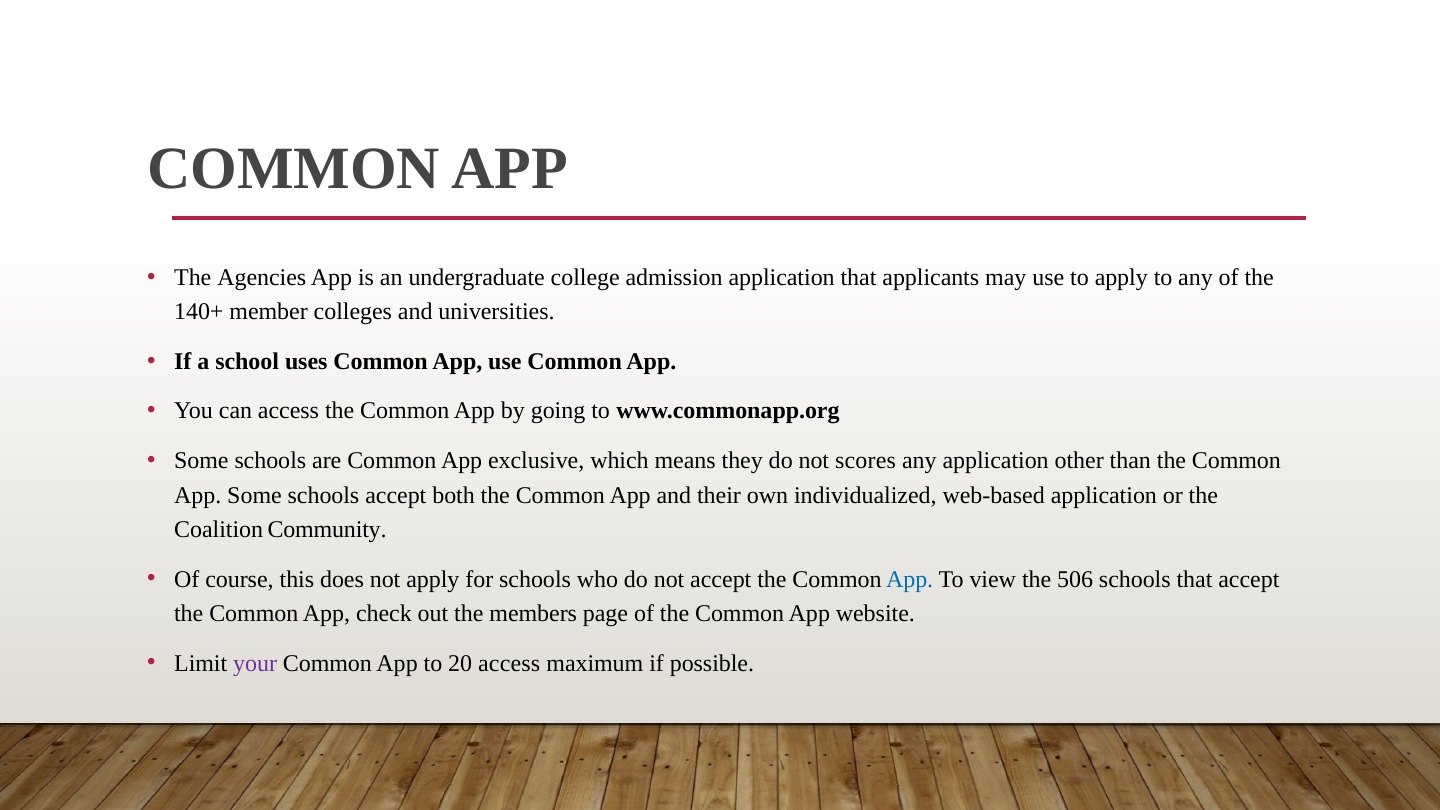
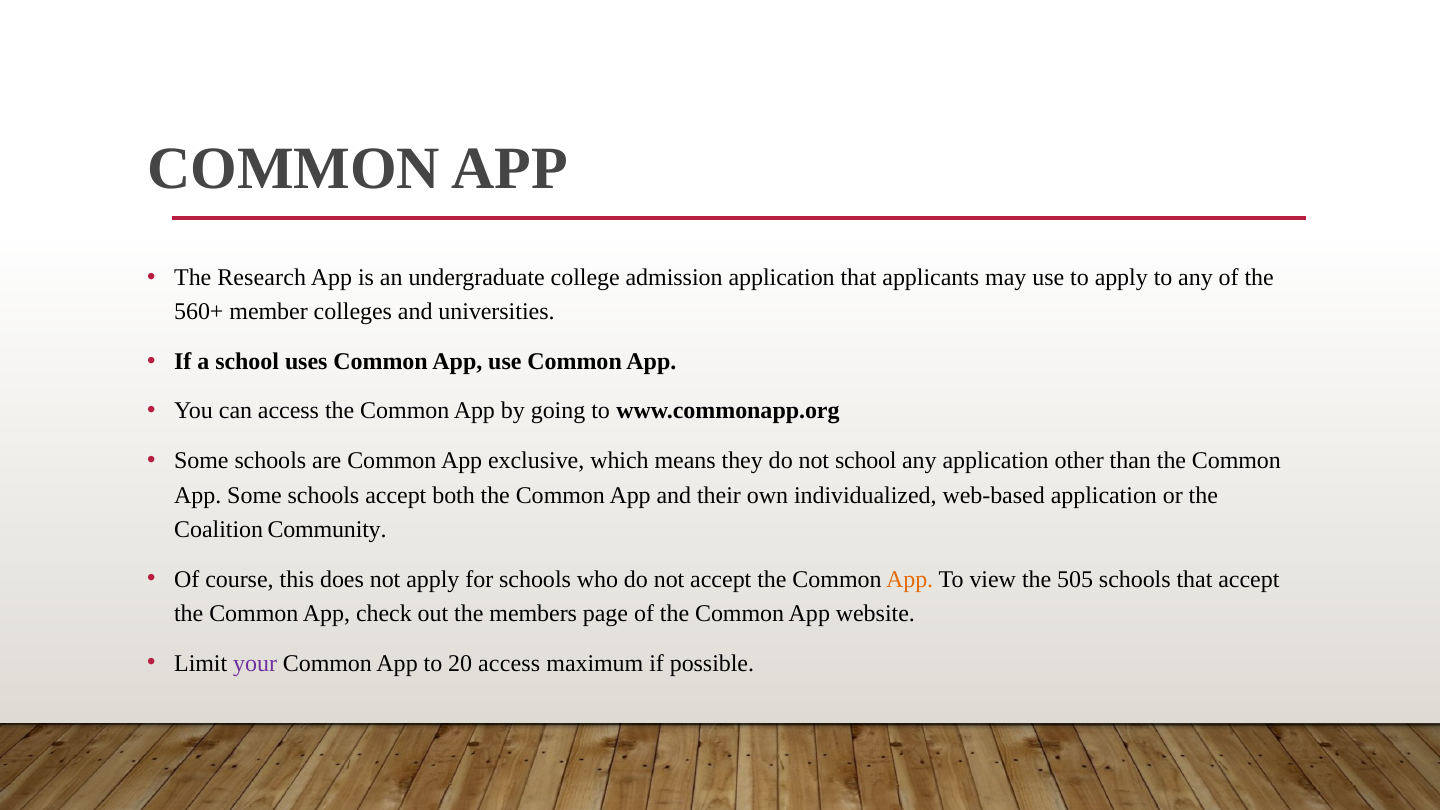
Agencies: Agencies -> Research
140+: 140+ -> 560+
not scores: scores -> school
App at (910, 579) colour: blue -> orange
506: 506 -> 505
